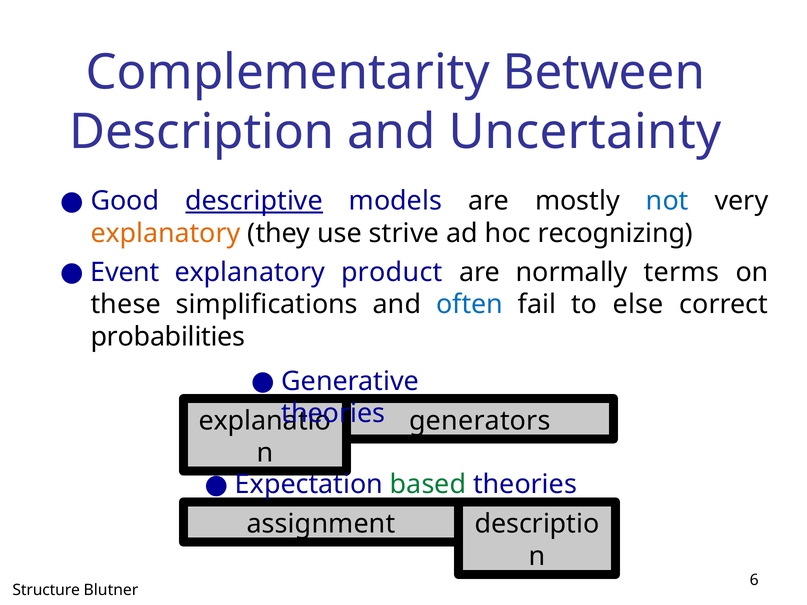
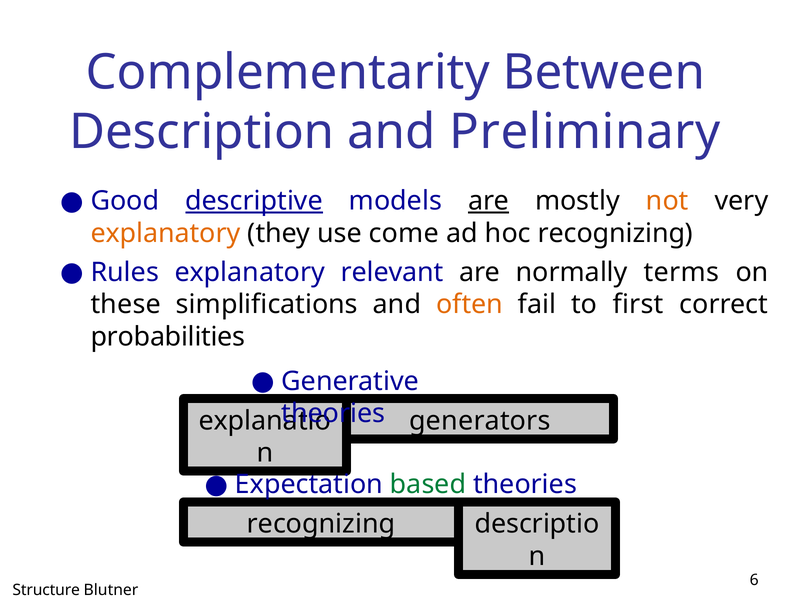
Uncertainty: Uncertainty -> Preliminary
are at (489, 201) underline: none -> present
not colour: blue -> orange
strive: strive -> come
Event: Event -> Rules
product: product -> relevant
often colour: blue -> orange
else: else -> first
assignment at (321, 524): assignment -> recognizing
